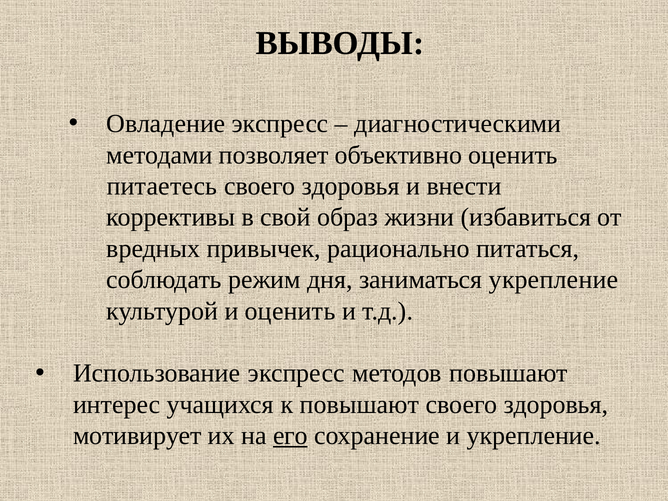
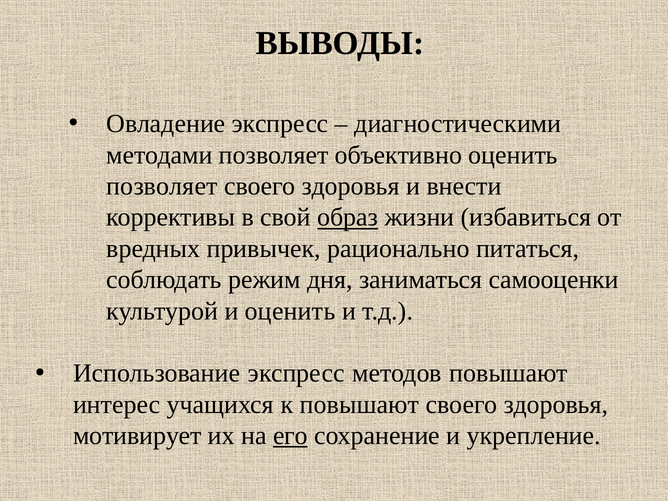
питаетесь at (162, 186): питаетесь -> позволяет
образ underline: none -> present
заниматься укрепление: укрепление -> самооценки
